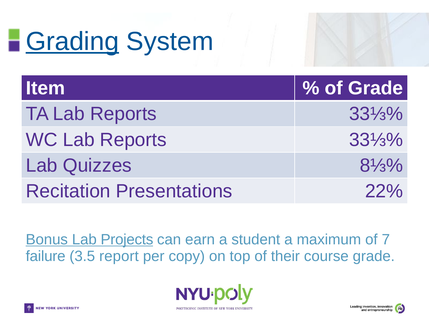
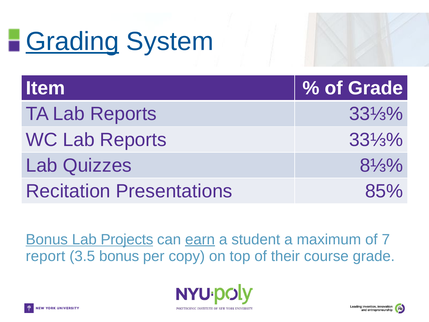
22%: 22% -> 85%
earn underline: none -> present
failure: failure -> report
3.5 report: report -> bonus
